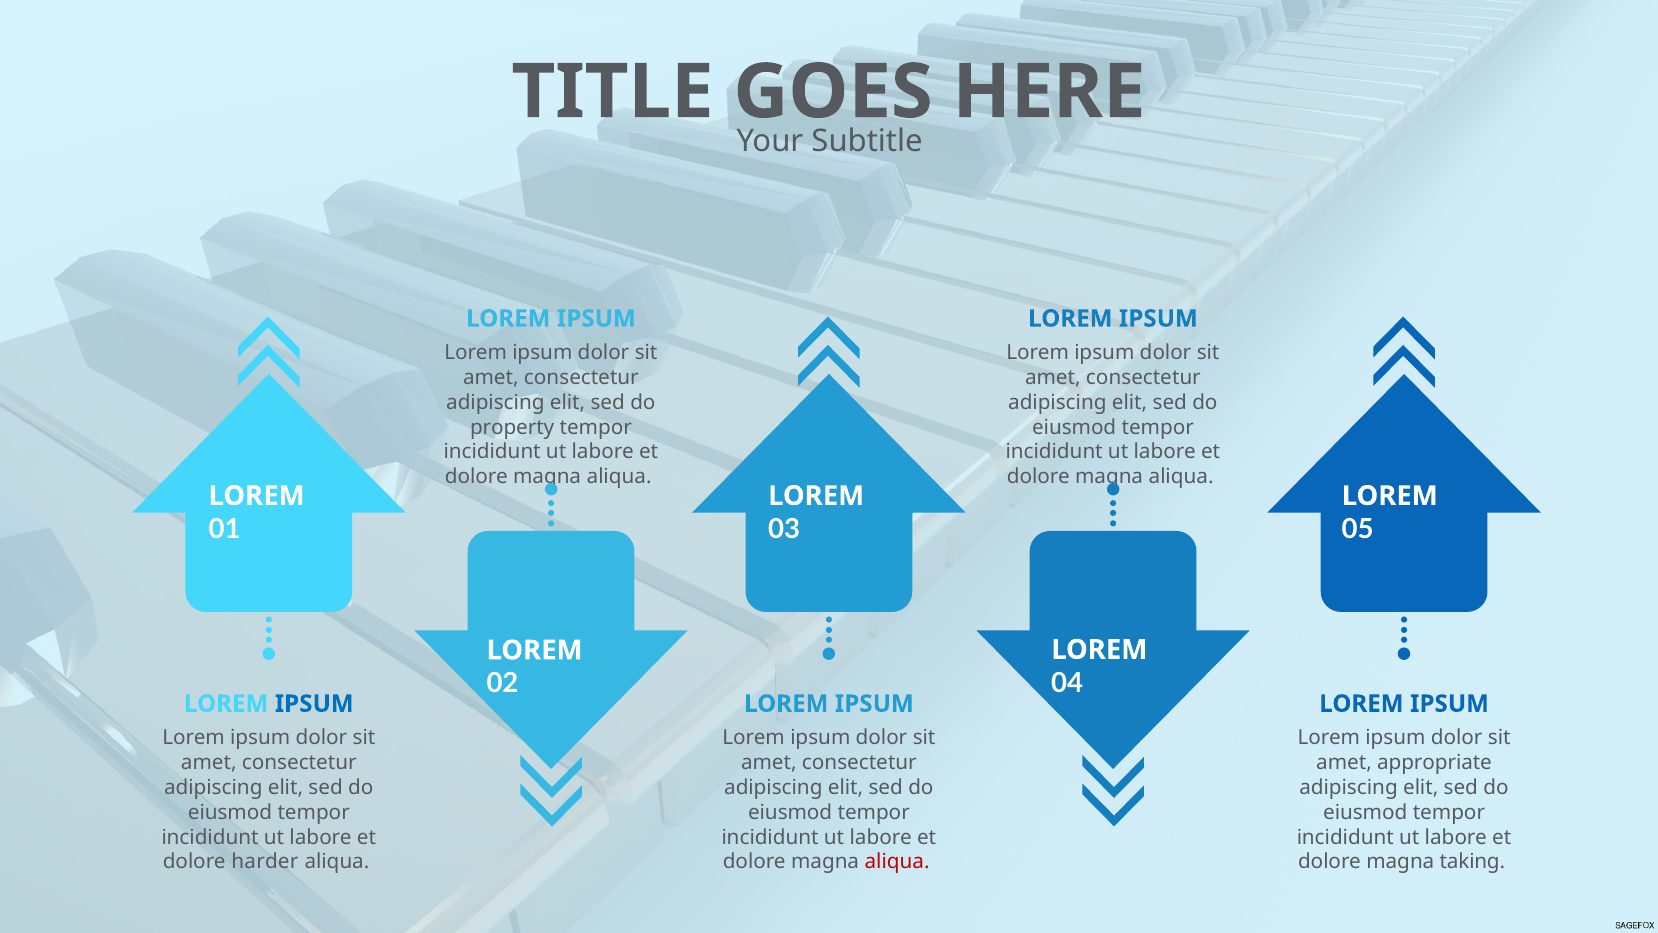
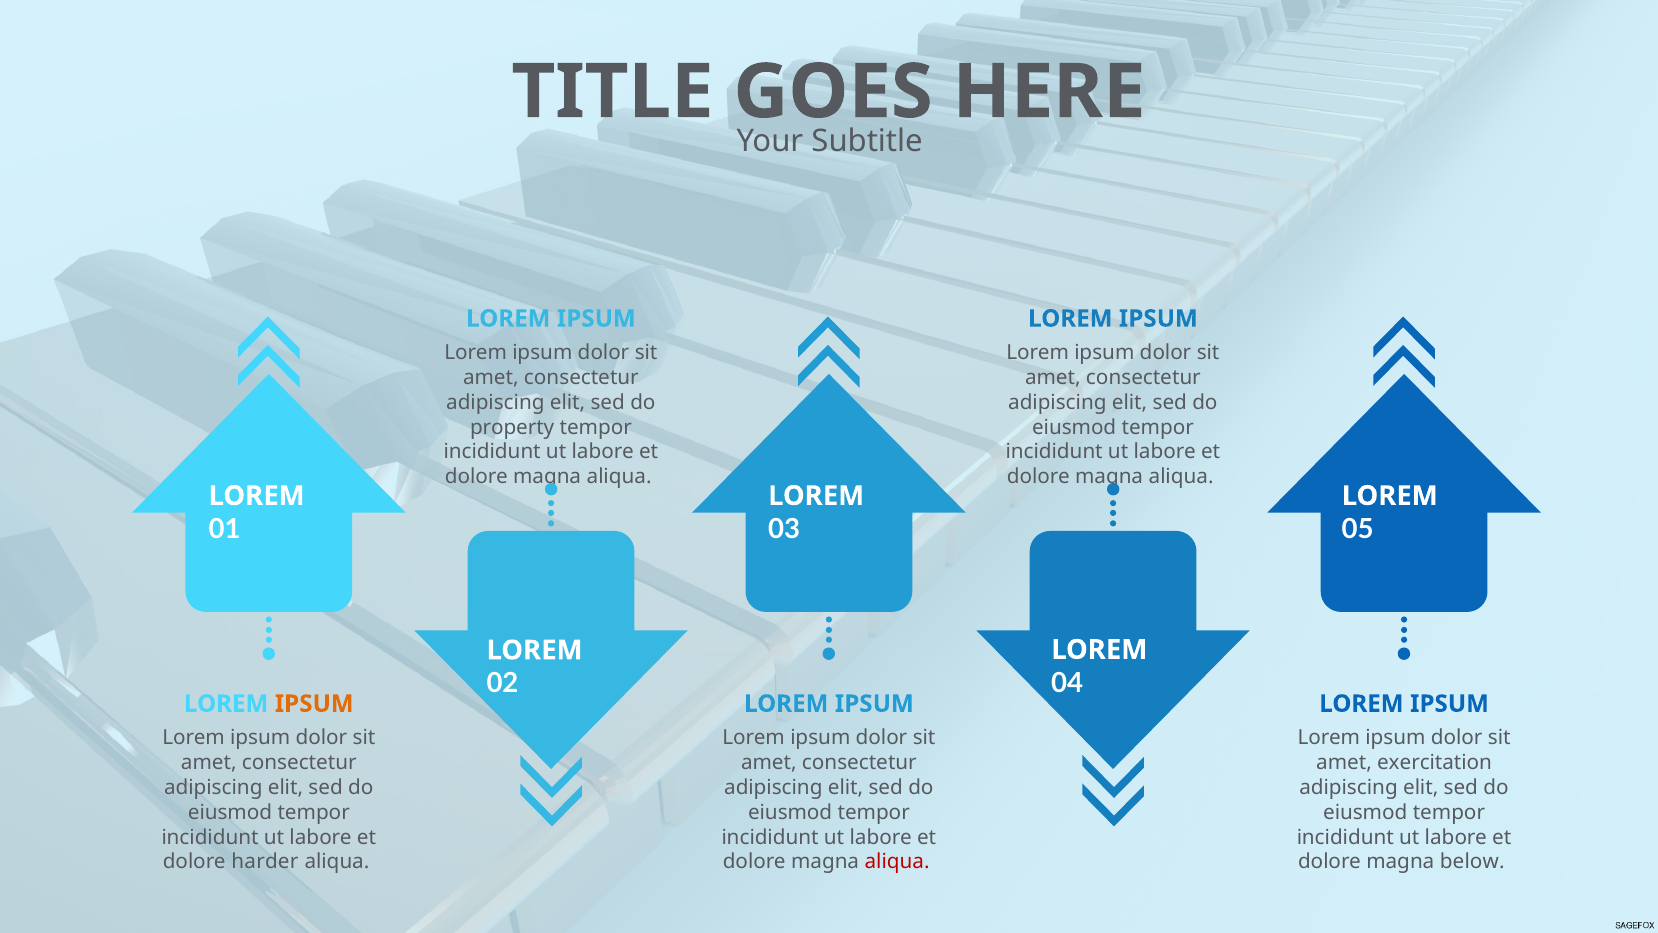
IPSUM at (314, 703) colour: blue -> orange
appropriate: appropriate -> exercitation
taking: taking -> below
